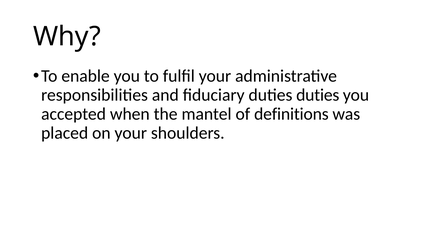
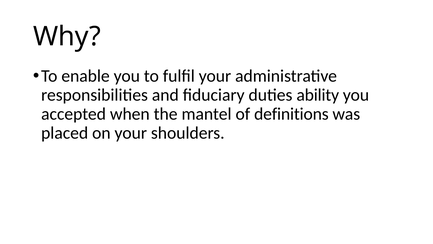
duties duties: duties -> ability
